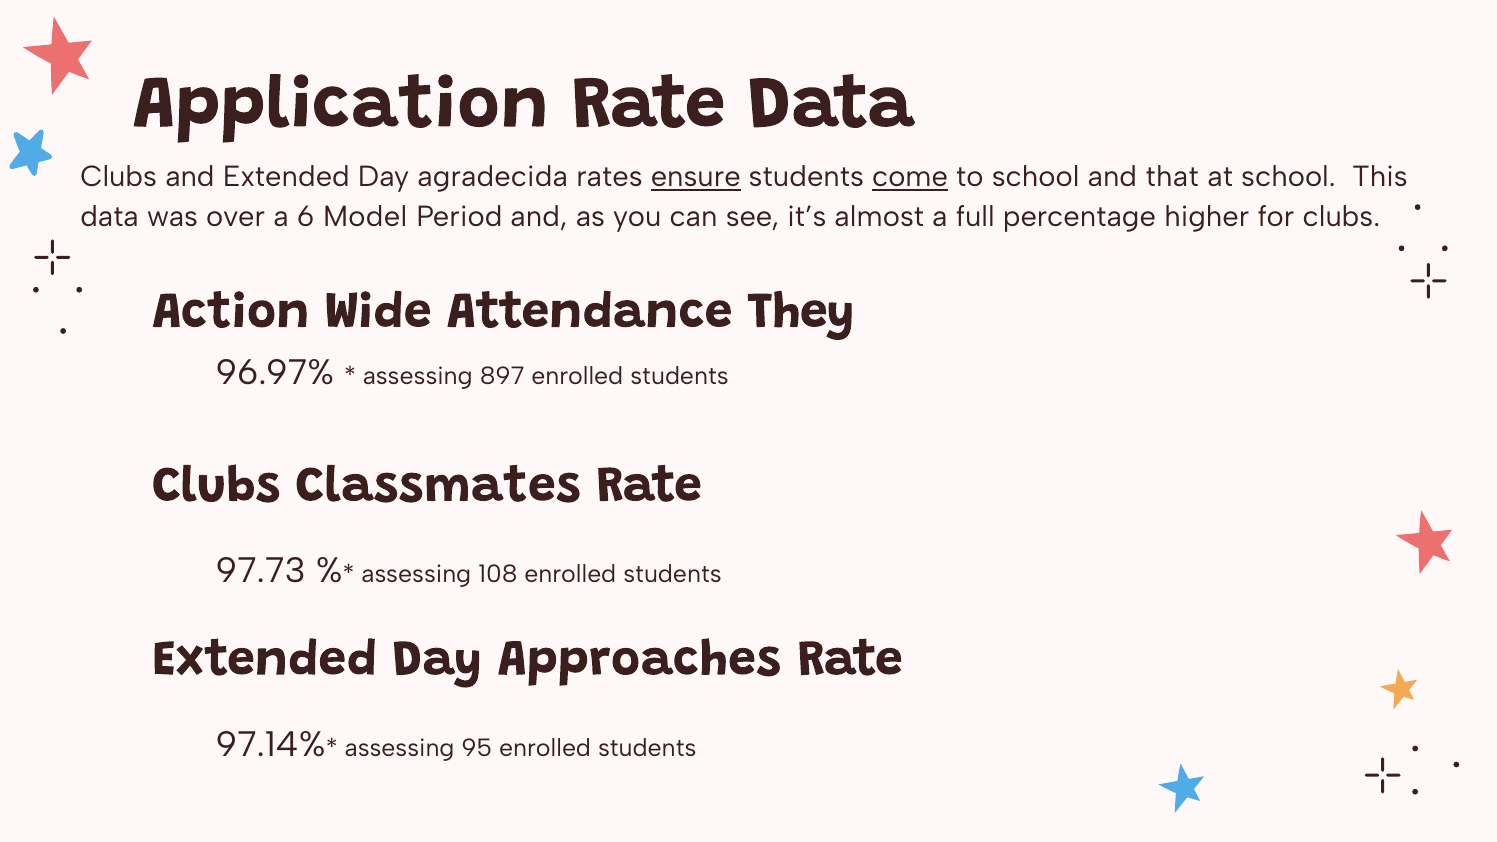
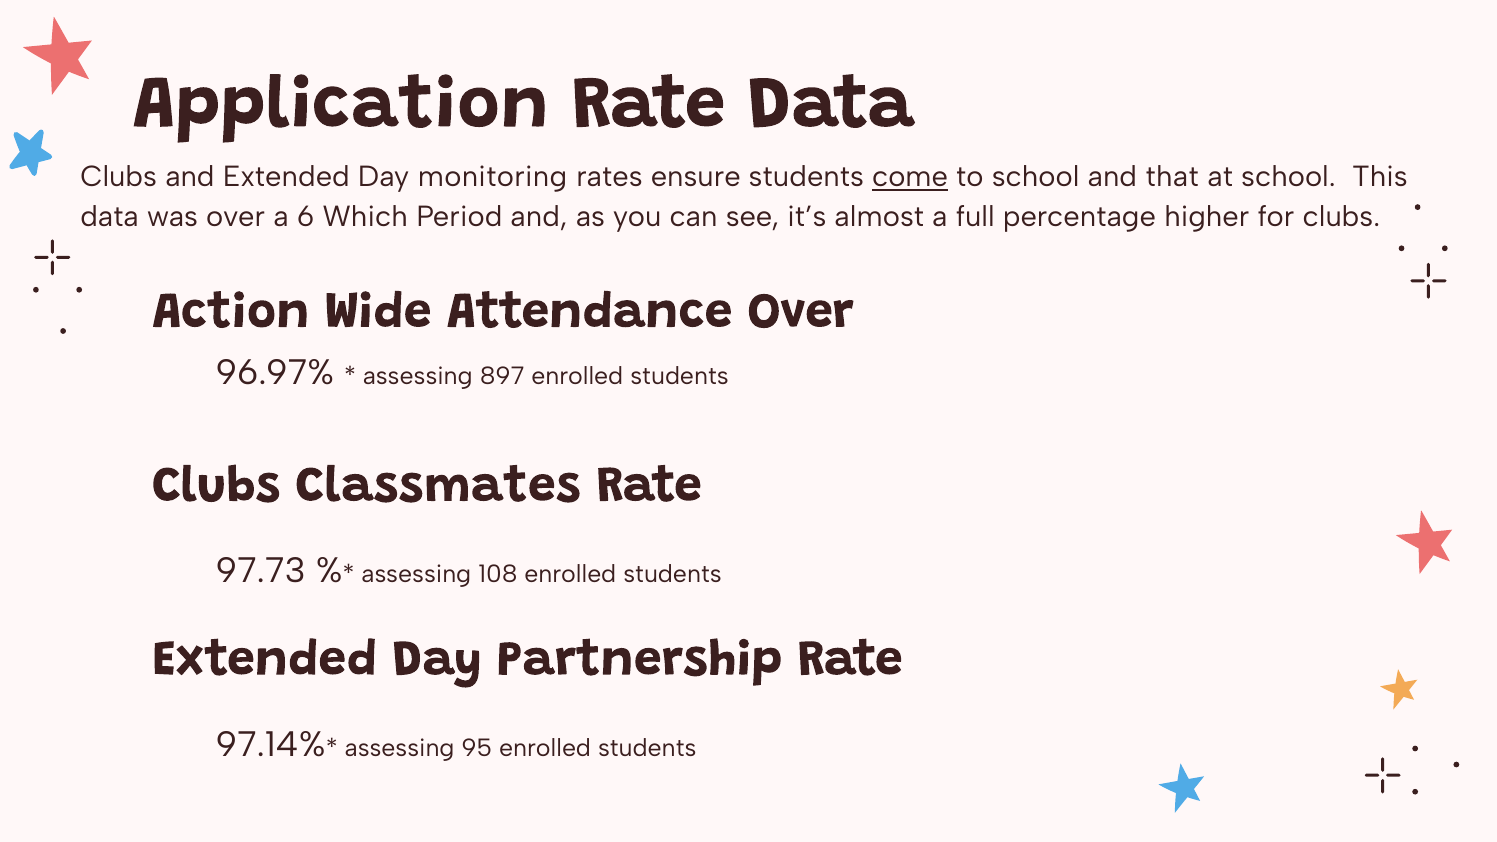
agradecida: agradecida -> monitoring
ensure underline: present -> none
Model: Model -> Which
Attendance They: They -> Over
Approaches: Approaches -> Partnership
